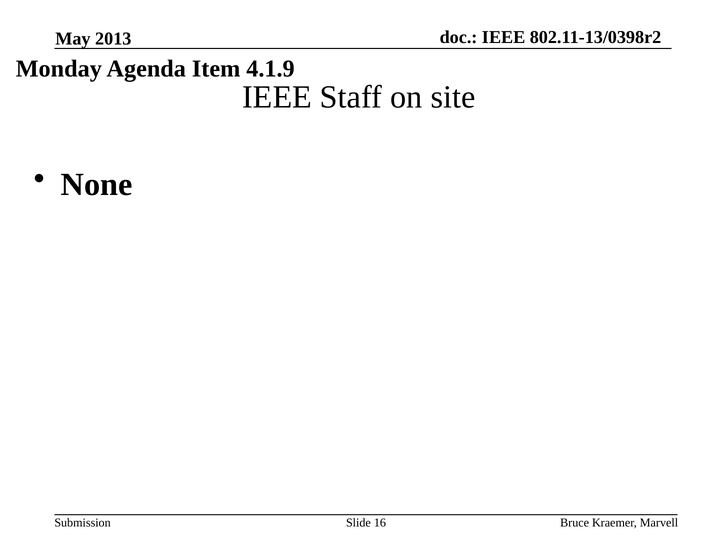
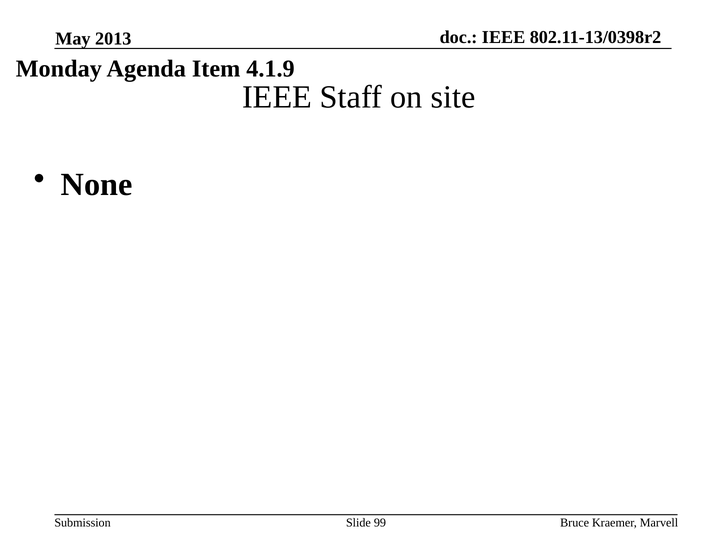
16: 16 -> 99
